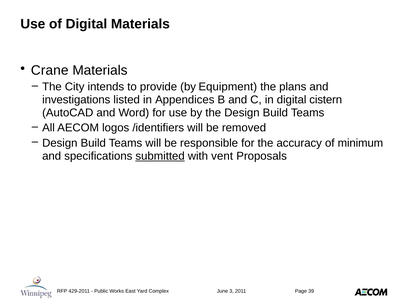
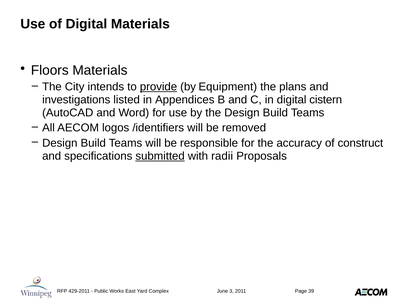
Crane: Crane -> Floors
provide underline: none -> present
minimum: minimum -> construct
vent: vent -> radii
